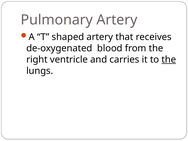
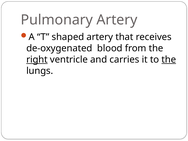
right underline: none -> present
